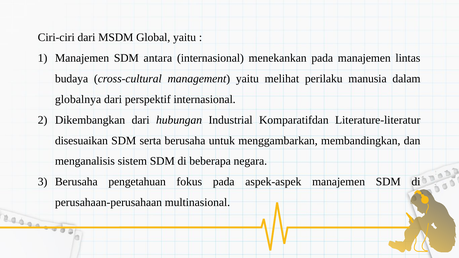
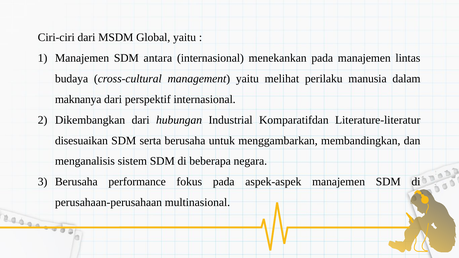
globalnya: globalnya -> maknanya
pengetahuan: pengetahuan -> performance
